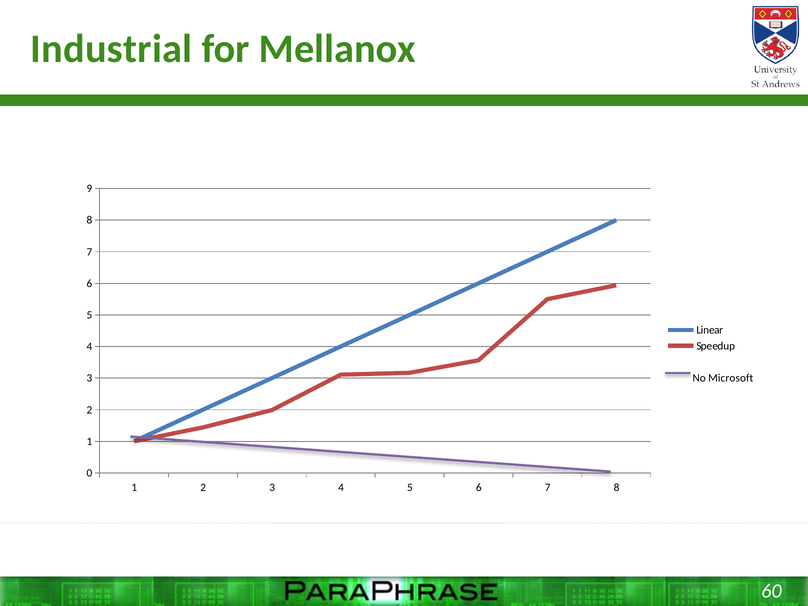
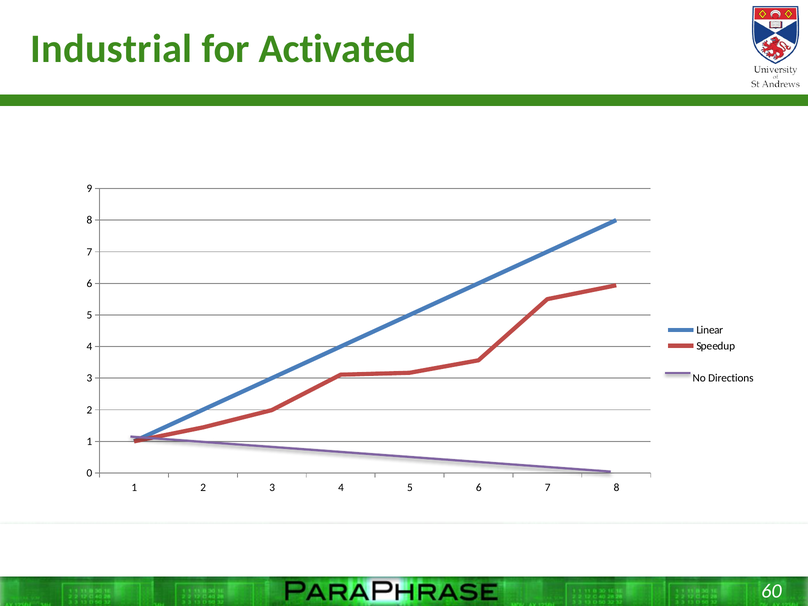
Mellanox: Mellanox -> Activated
Microsoft: Microsoft -> Directions
